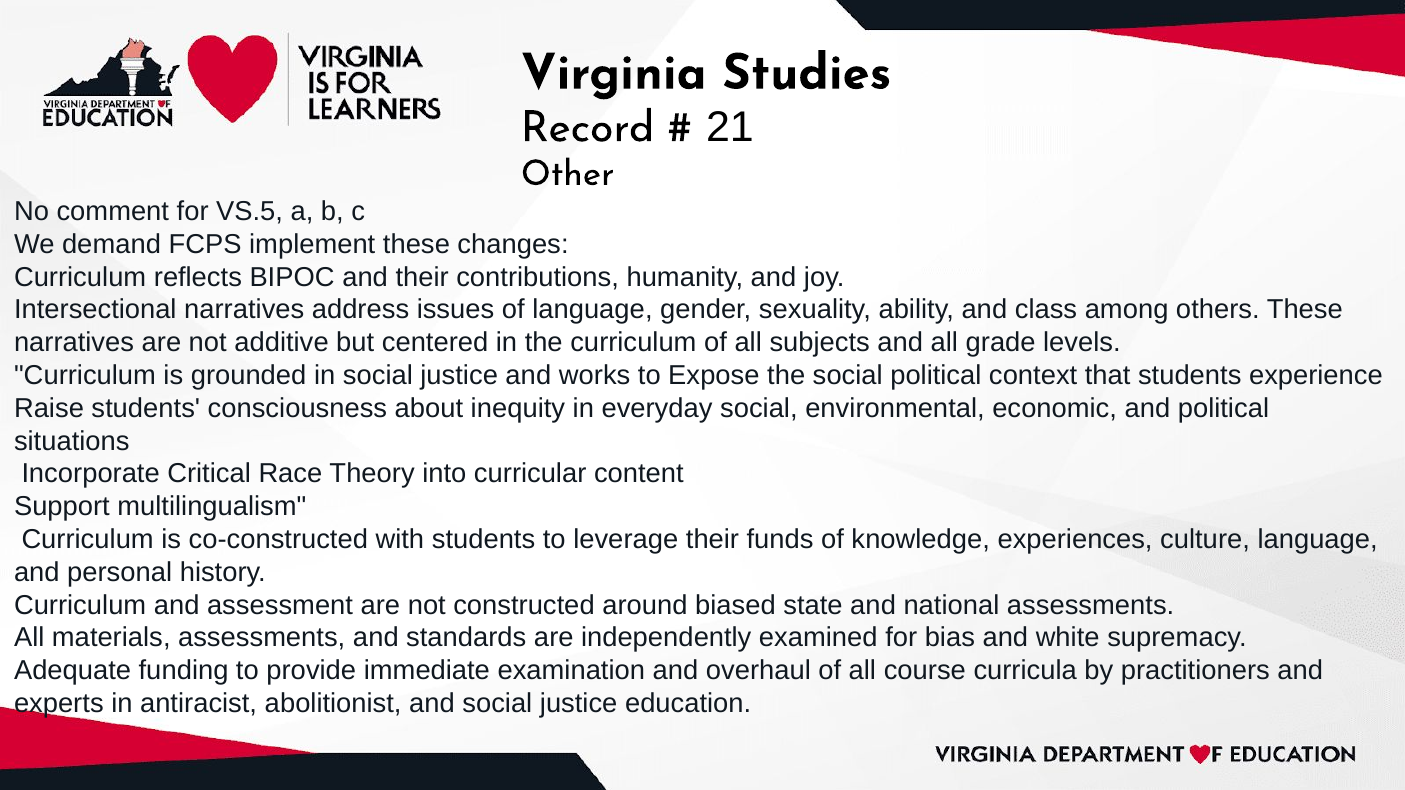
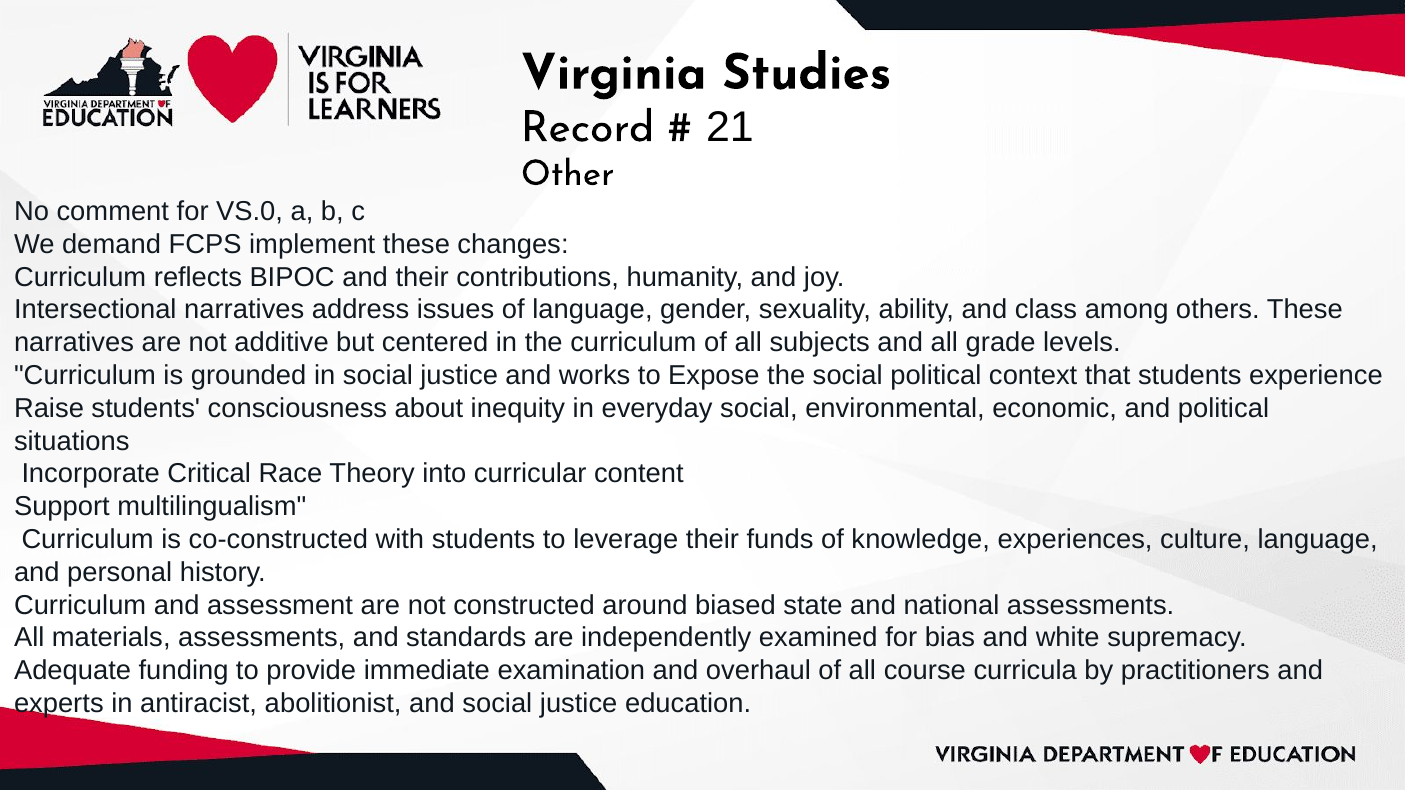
VS.5: VS.5 -> VS.0
